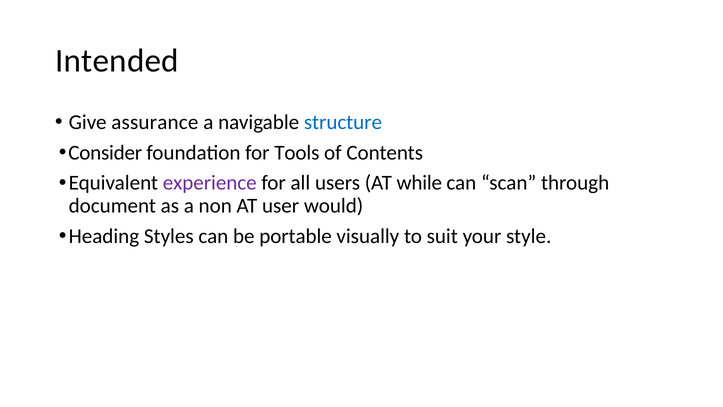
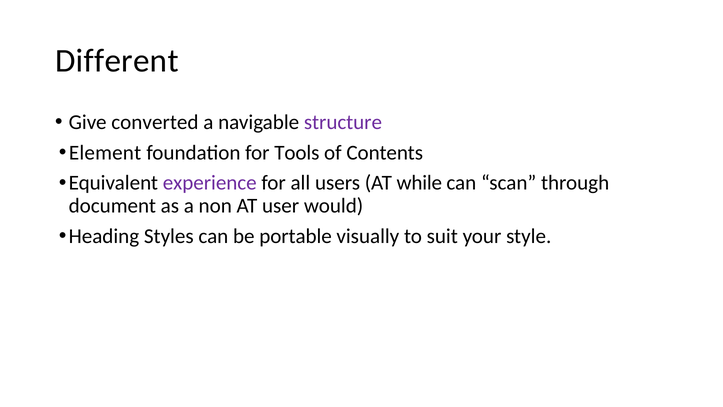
Intended: Intended -> Different
assurance: assurance -> converted
structure colour: blue -> purple
Consider: Consider -> Element
